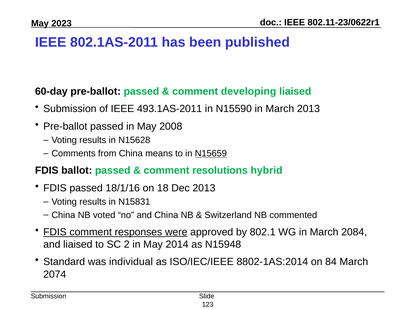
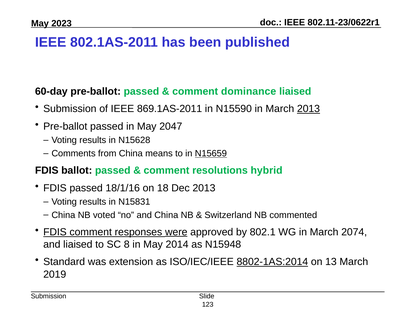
developing: developing -> dominance
493.1AS-2011: 493.1AS-2011 -> 869.1AS-2011
2013 at (308, 109) underline: none -> present
2008: 2008 -> 2047
2084: 2084 -> 2074
2: 2 -> 8
individual: individual -> extension
8802-1AS:2014 underline: none -> present
84: 84 -> 13
2074: 2074 -> 2019
